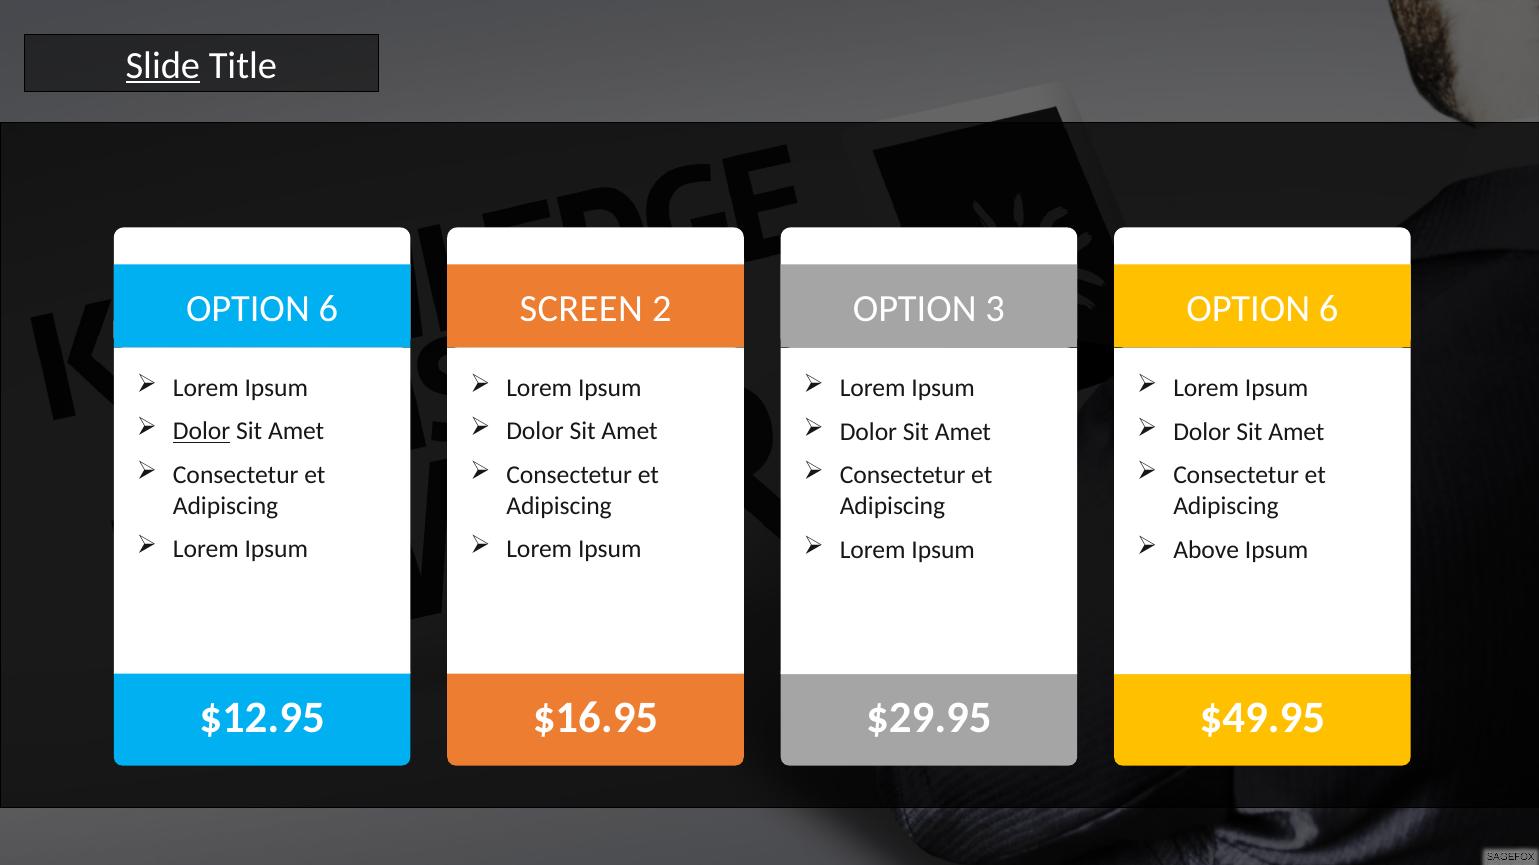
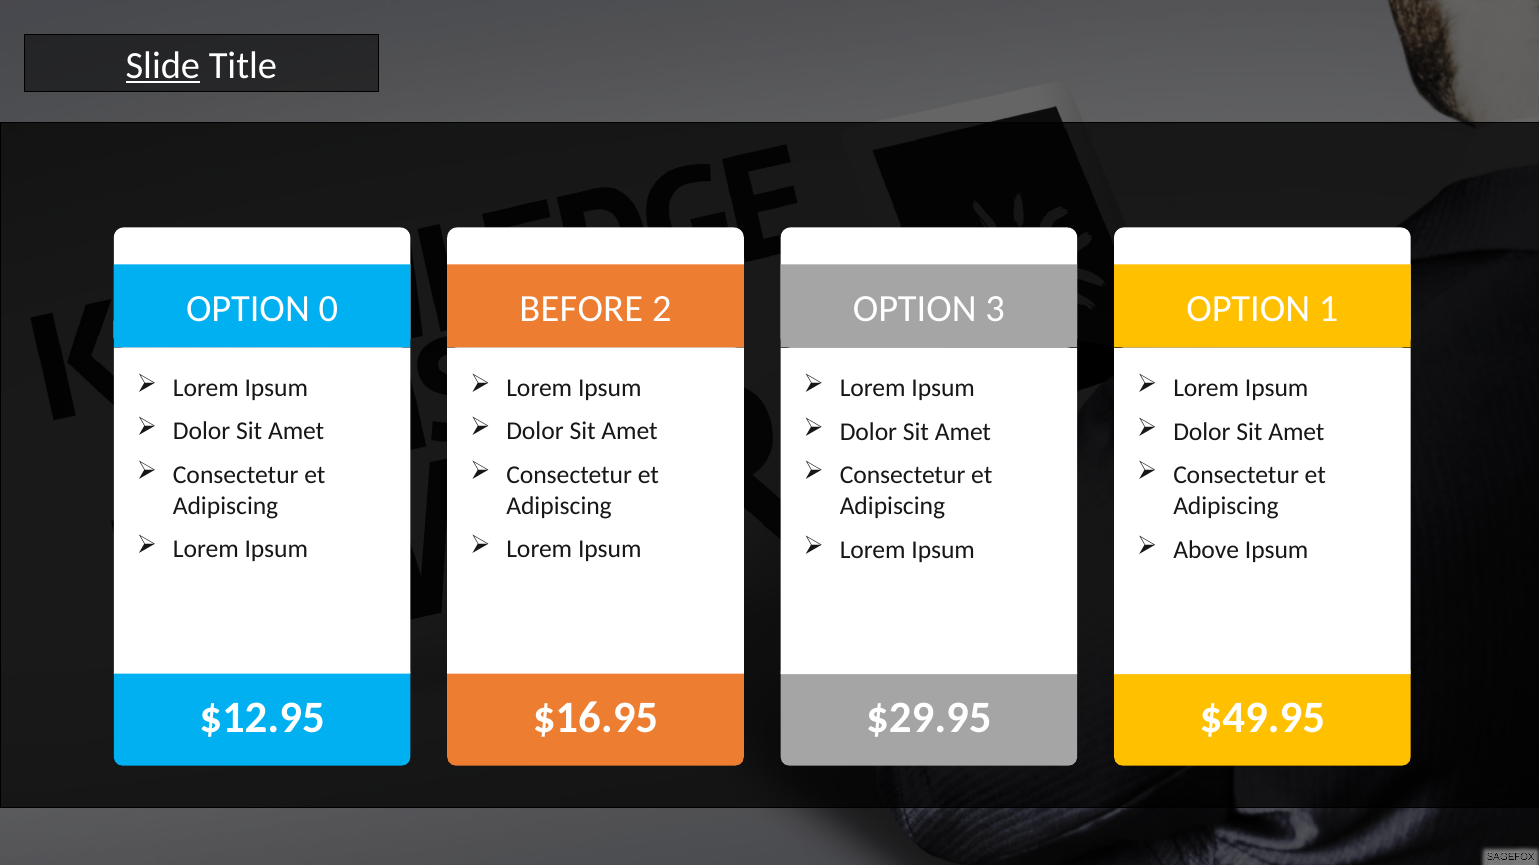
6 at (328, 309): 6 -> 0
SCREEN: SCREEN -> BEFORE
6 at (1329, 309): 6 -> 1
Dolor at (202, 432) underline: present -> none
